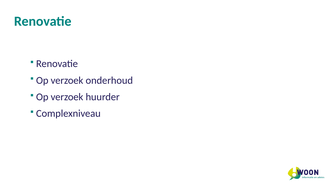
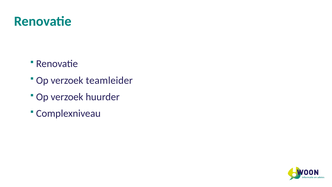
onderhoud: onderhoud -> teamleider
